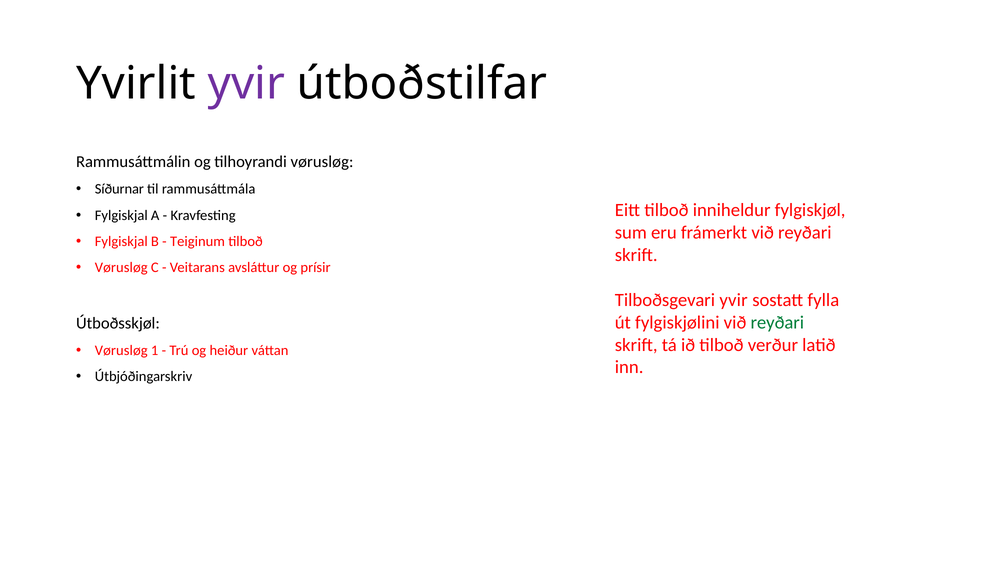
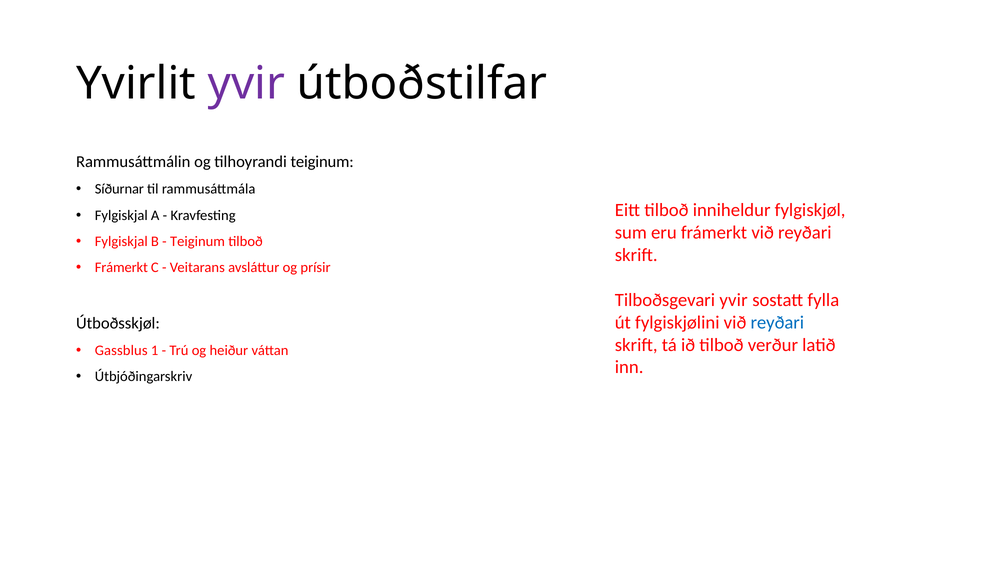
tilhoyrandi vørusløg: vørusløg -> teiginum
Vørusløg at (121, 268): Vørusløg -> Frámerkt
reyðari at (777, 323) colour: green -> blue
Vørusløg at (121, 351): Vørusløg -> Gassblus
